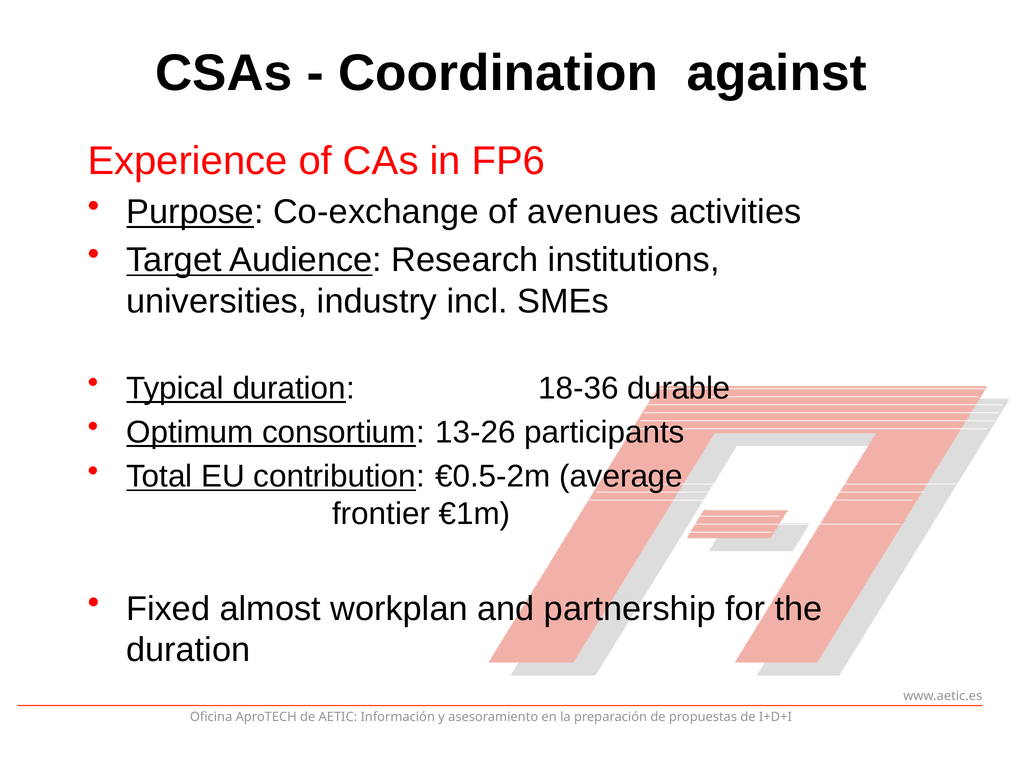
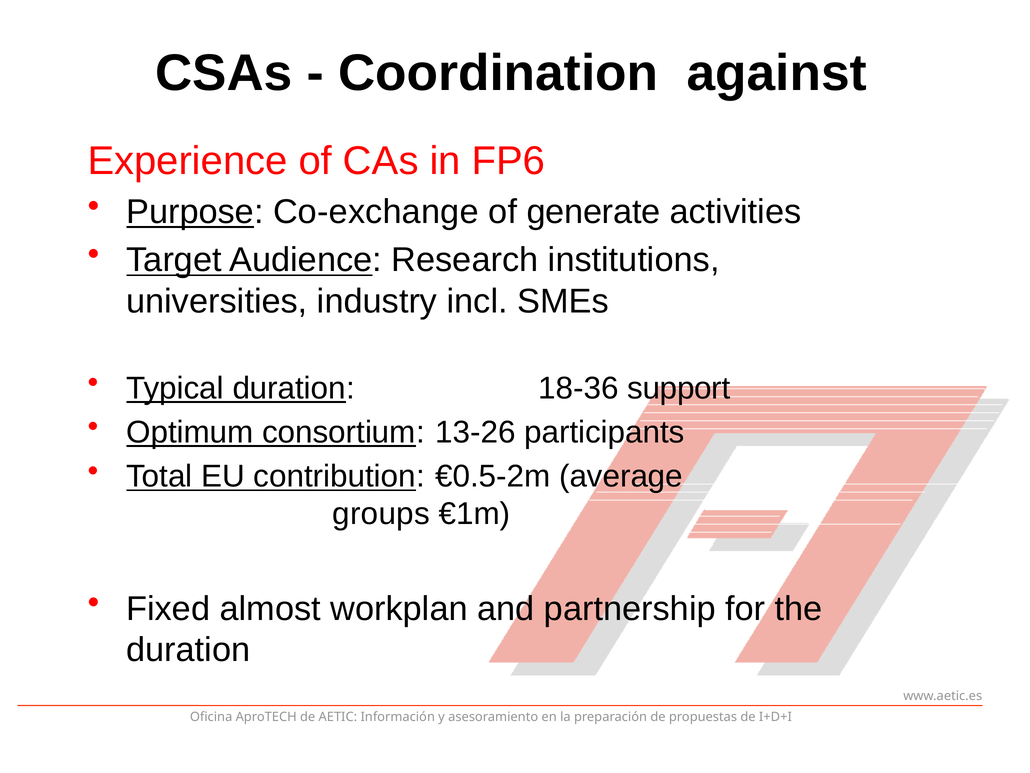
avenues: avenues -> generate
durable: durable -> support
frontier: frontier -> groups
